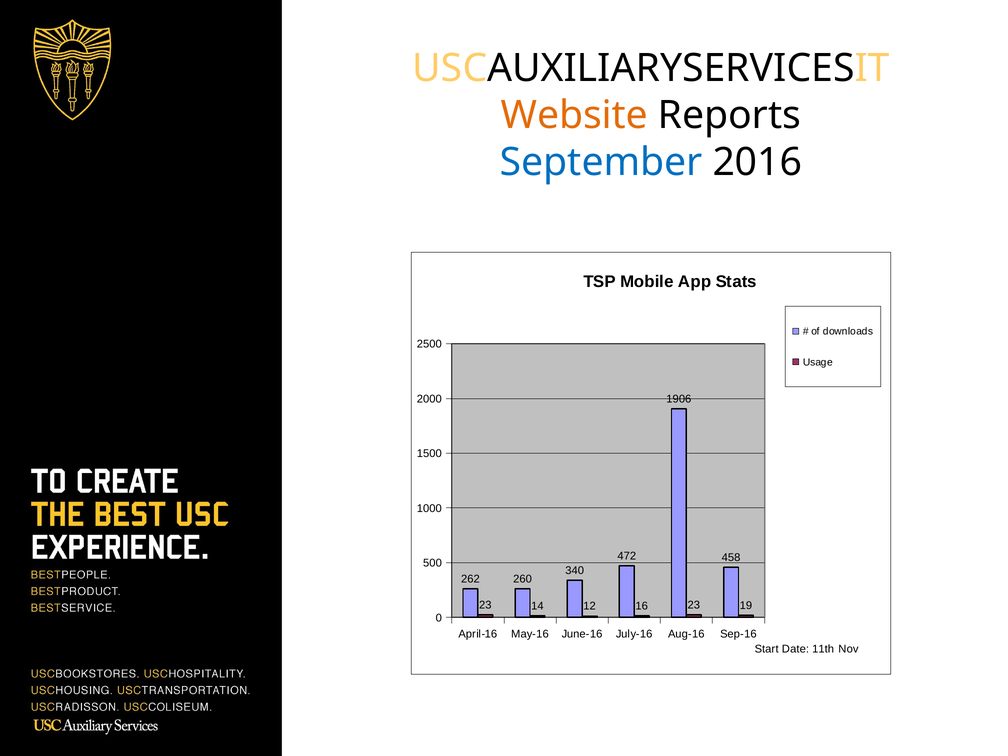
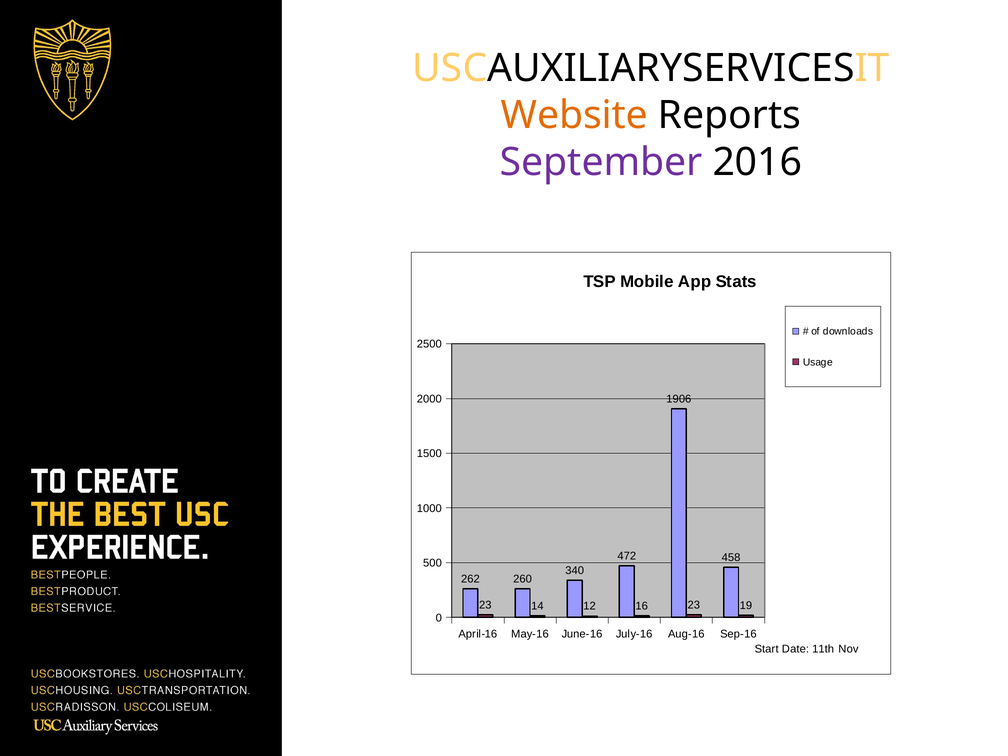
September colour: blue -> purple
